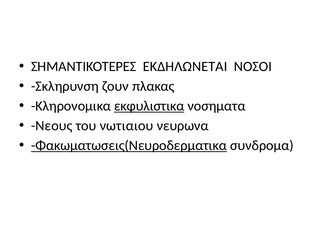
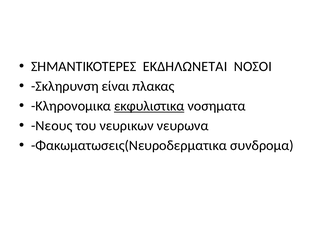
ζουν: ζουν -> είναι
νωτιαιου: νωτιαιου -> νευρικων
Φακωματωσεις(Νευροδερματικα underline: present -> none
